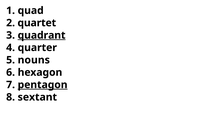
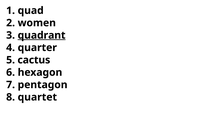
quartet: quartet -> women
nouns: nouns -> cactus
pentagon underline: present -> none
sextant: sextant -> quartet
